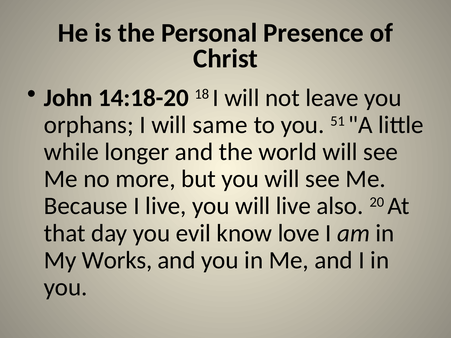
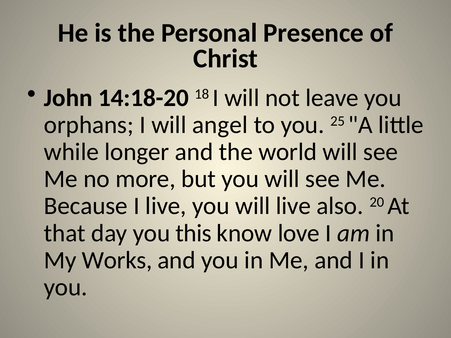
same: same -> angel
51: 51 -> 25
evil: evil -> this
